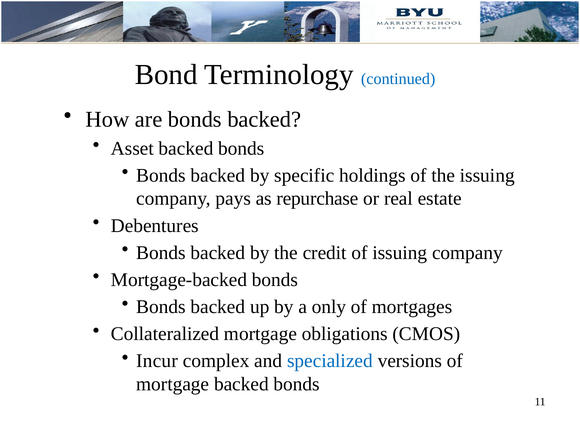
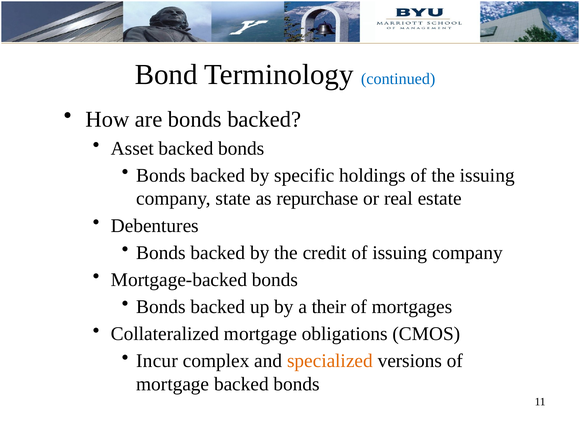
pays: pays -> state
only: only -> their
specialized colour: blue -> orange
